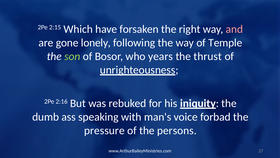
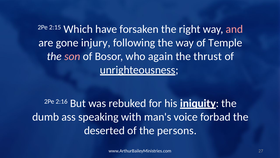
lonely: lonely -> injury
son colour: light green -> pink
years: years -> again
pressure: pressure -> deserted
